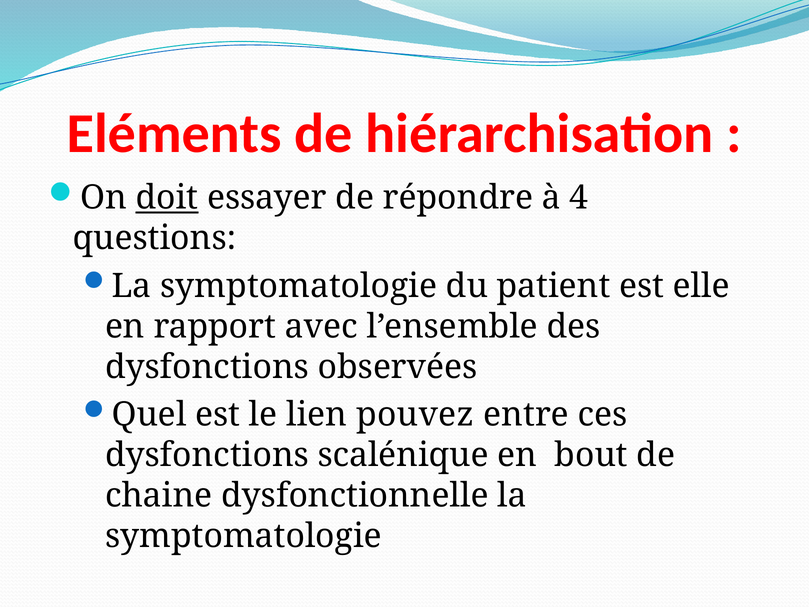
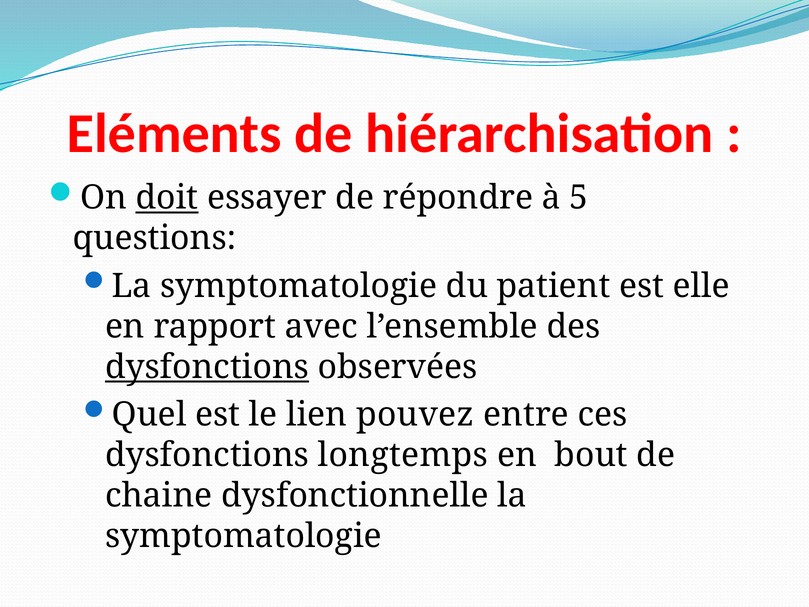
4: 4 -> 5
dysfonctions at (207, 367) underline: none -> present
scalénique: scalénique -> longtemps
